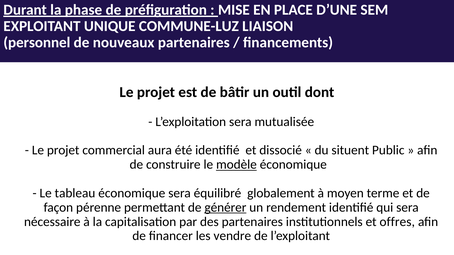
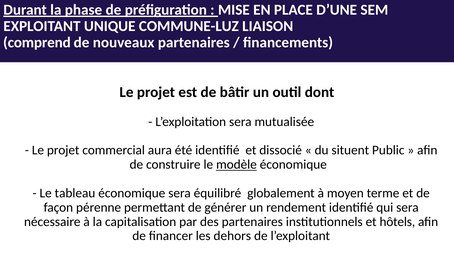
personnel: personnel -> comprend
générer underline: present -> none
offres: offres -> hôtels
vendre: vendre -> dehors
